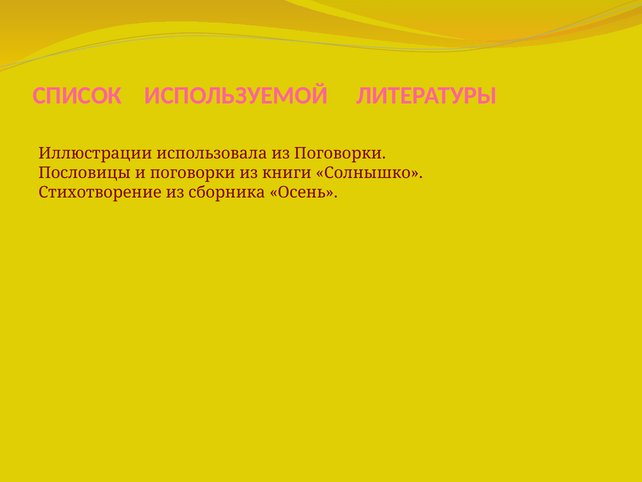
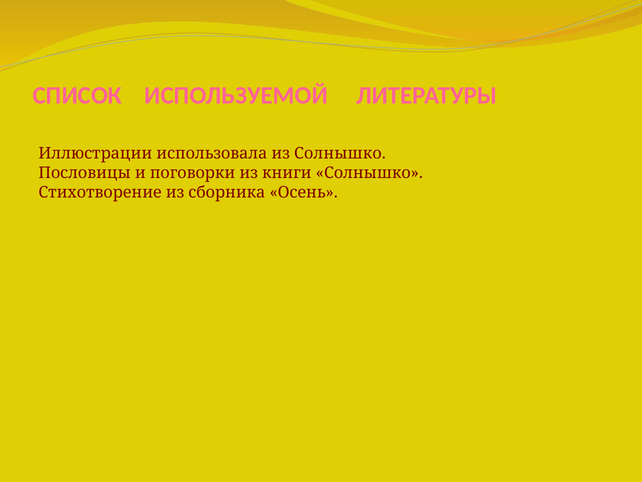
из Поговорки: Поговорки -> Солнышко
